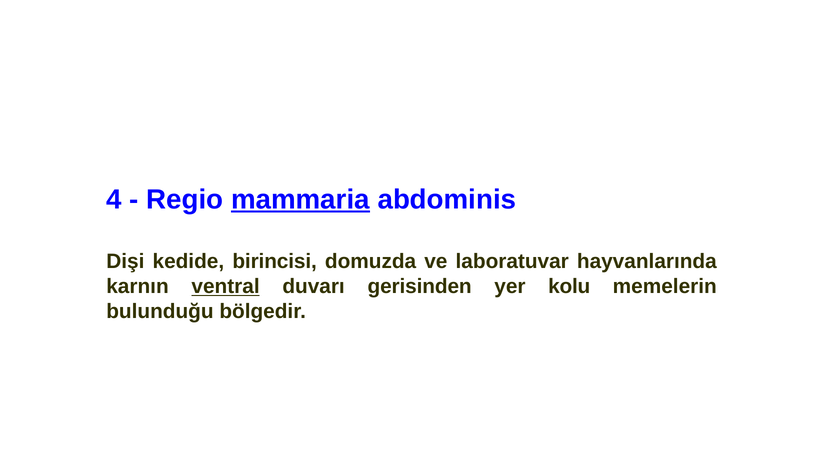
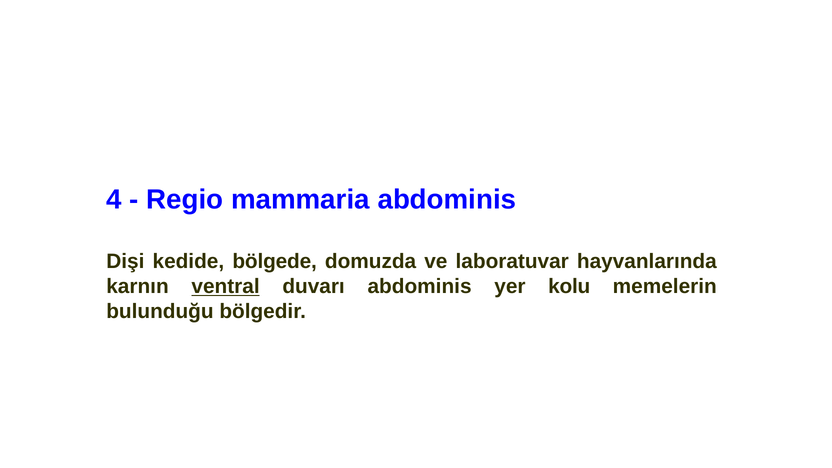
mammaria underline: present -> none
birincisi: birincisi -> bölgede
duvarı gerisinden: gerisinden -> abdominis
